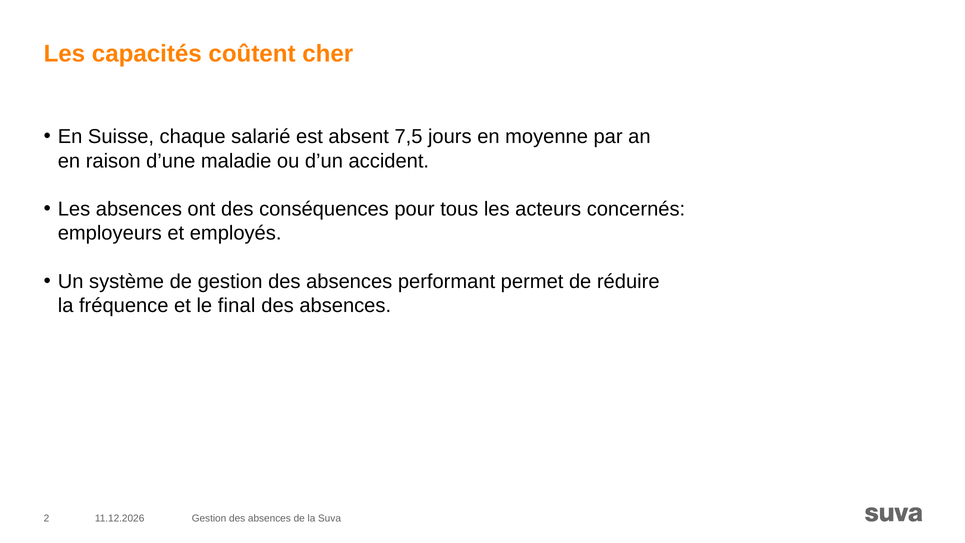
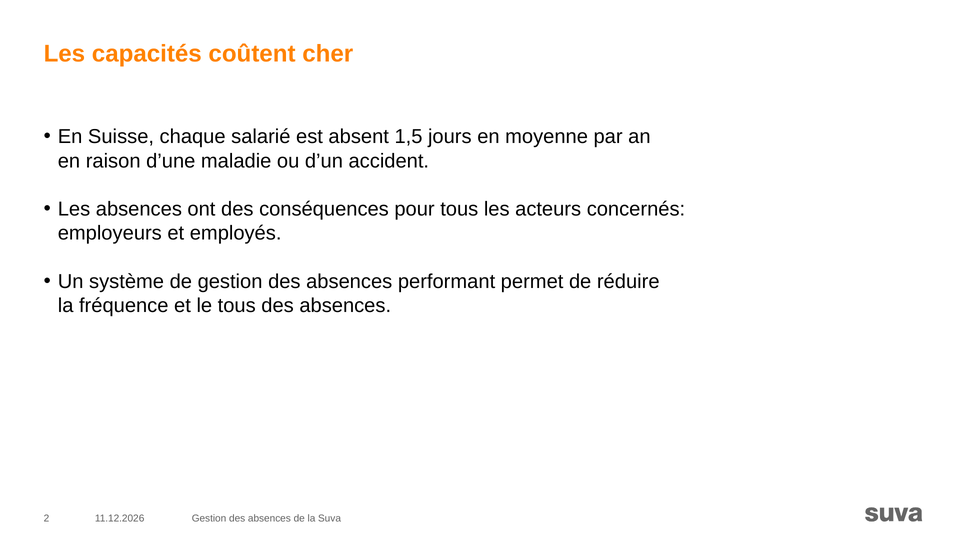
7,5: 7,5 -> 1,5
le final: final -> tous
